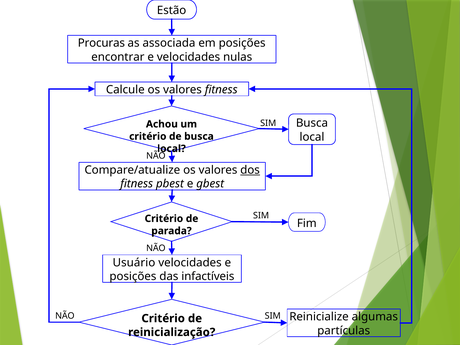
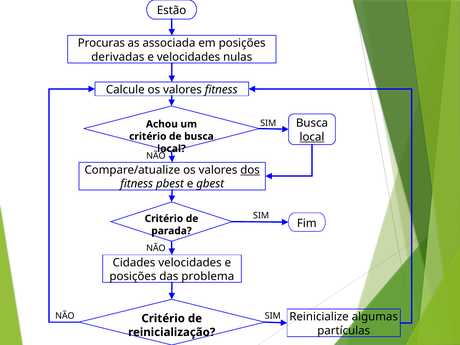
encontrar: encontrar -> derivadas
local at (312, 137) underline: none -> present
Usuário: Usuário -> Cidades
infactíveis: infactíveis -> problema
